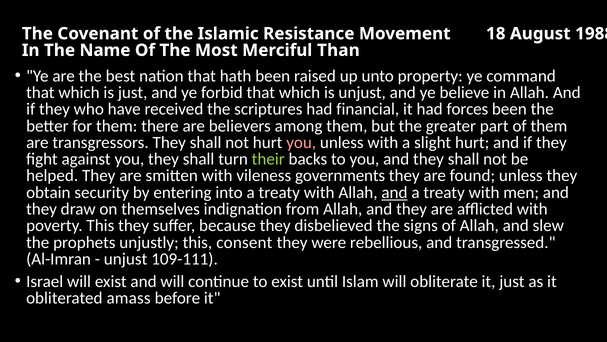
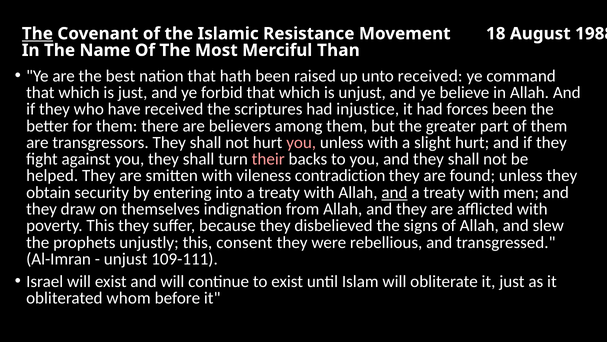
The at (37, 34) underline: none -> present
unto property: property -> received
financial: financial -> injustice
their colour: light green -> pink
governments: governments -> contradiction
amass: amass -> whom
